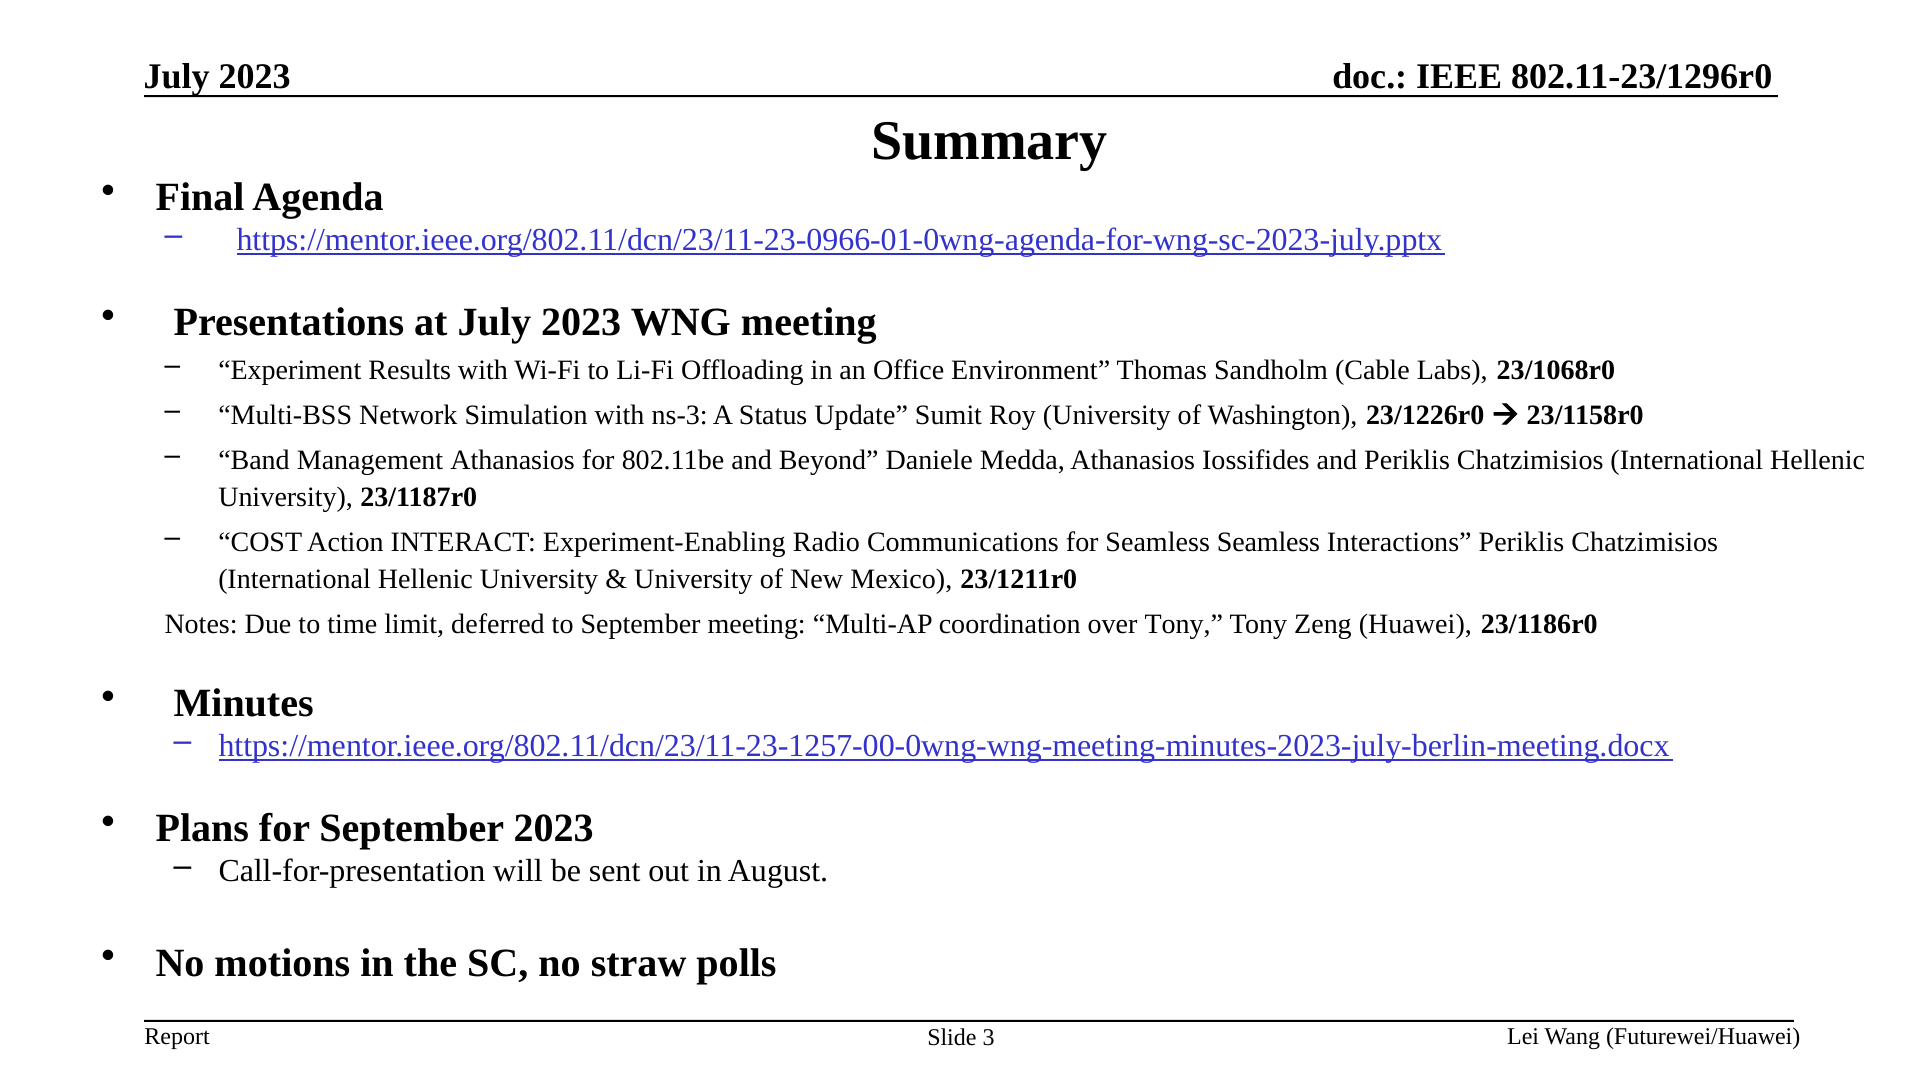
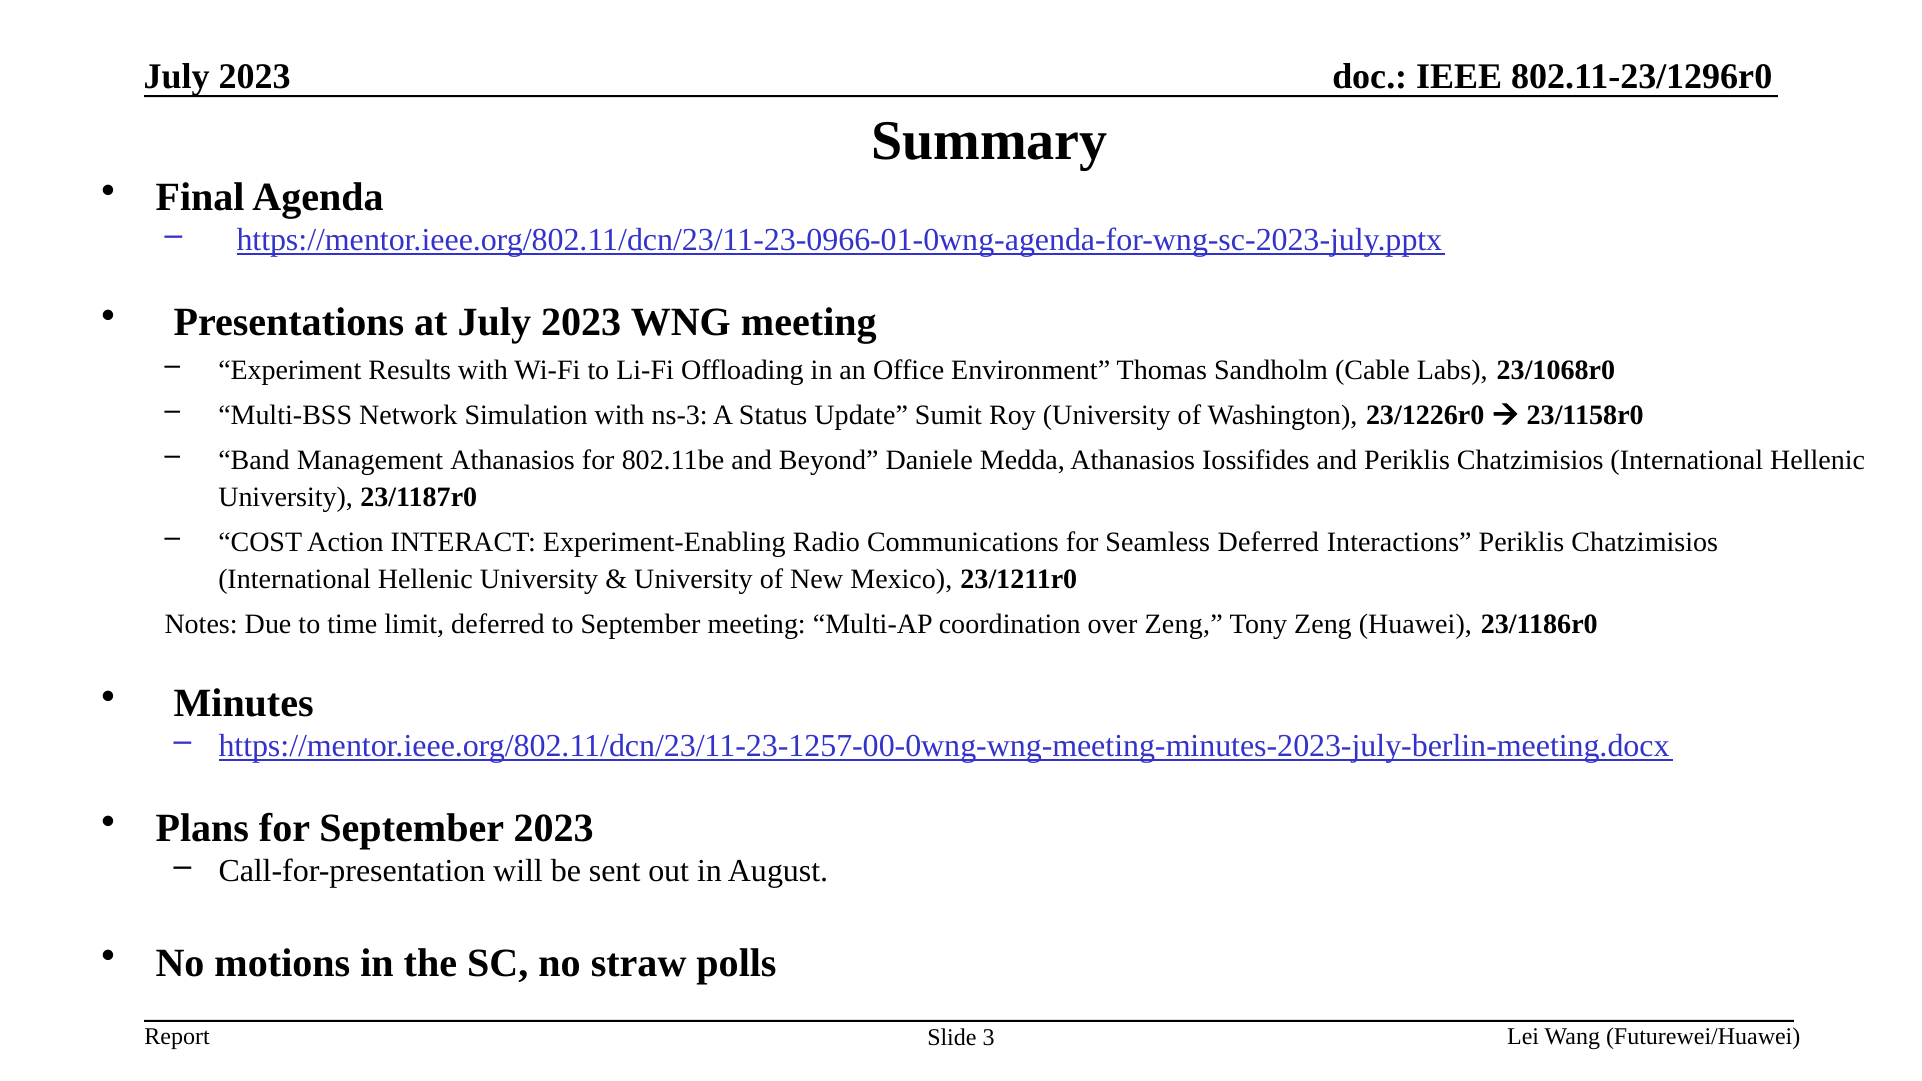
Seamless Seamless: Seamless -> Deferred
over Tony: Tony -> Zeng
